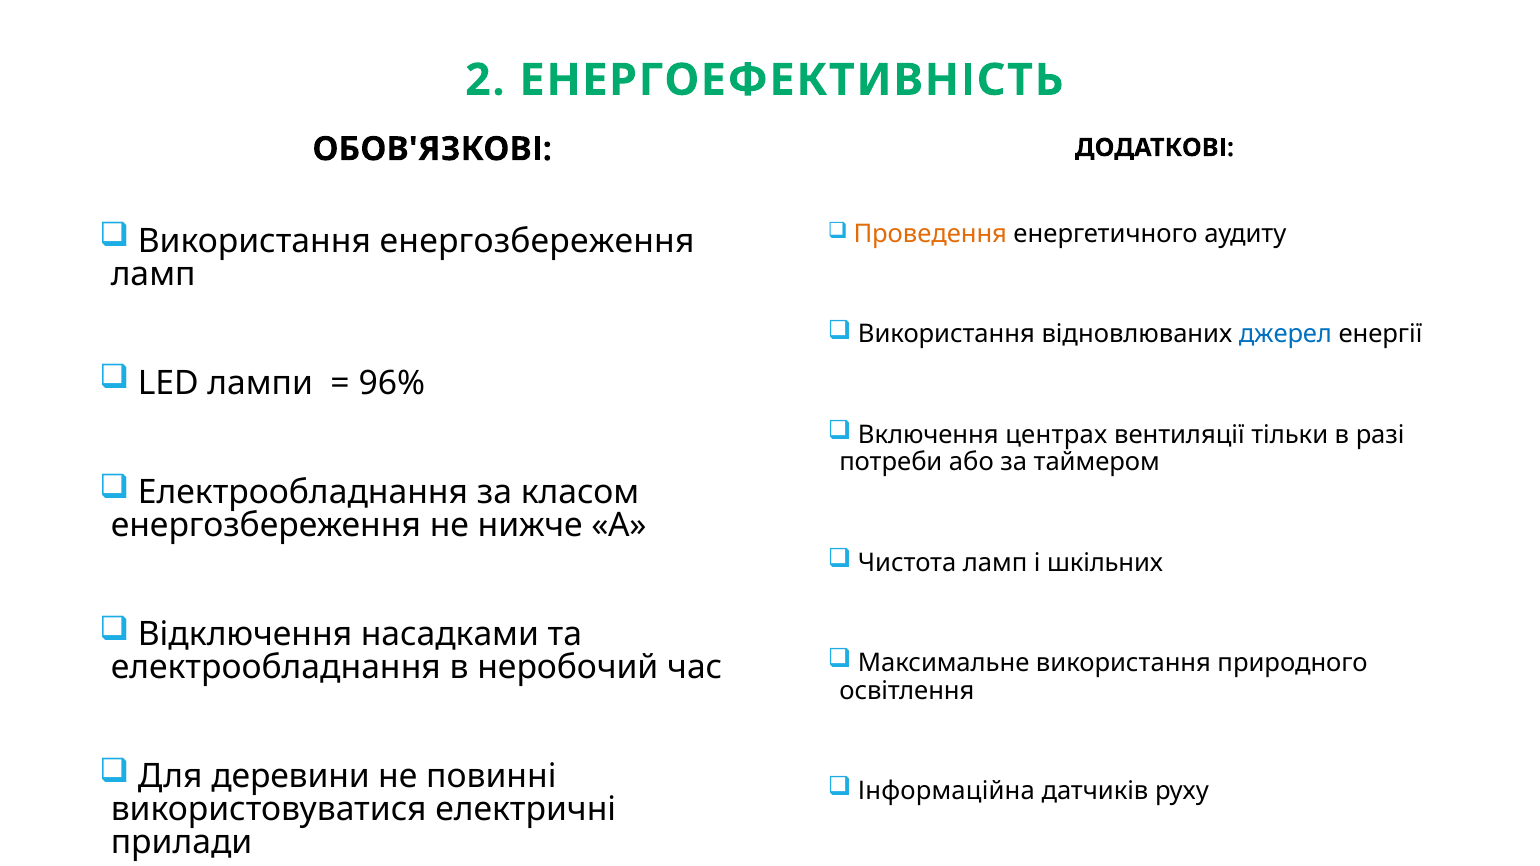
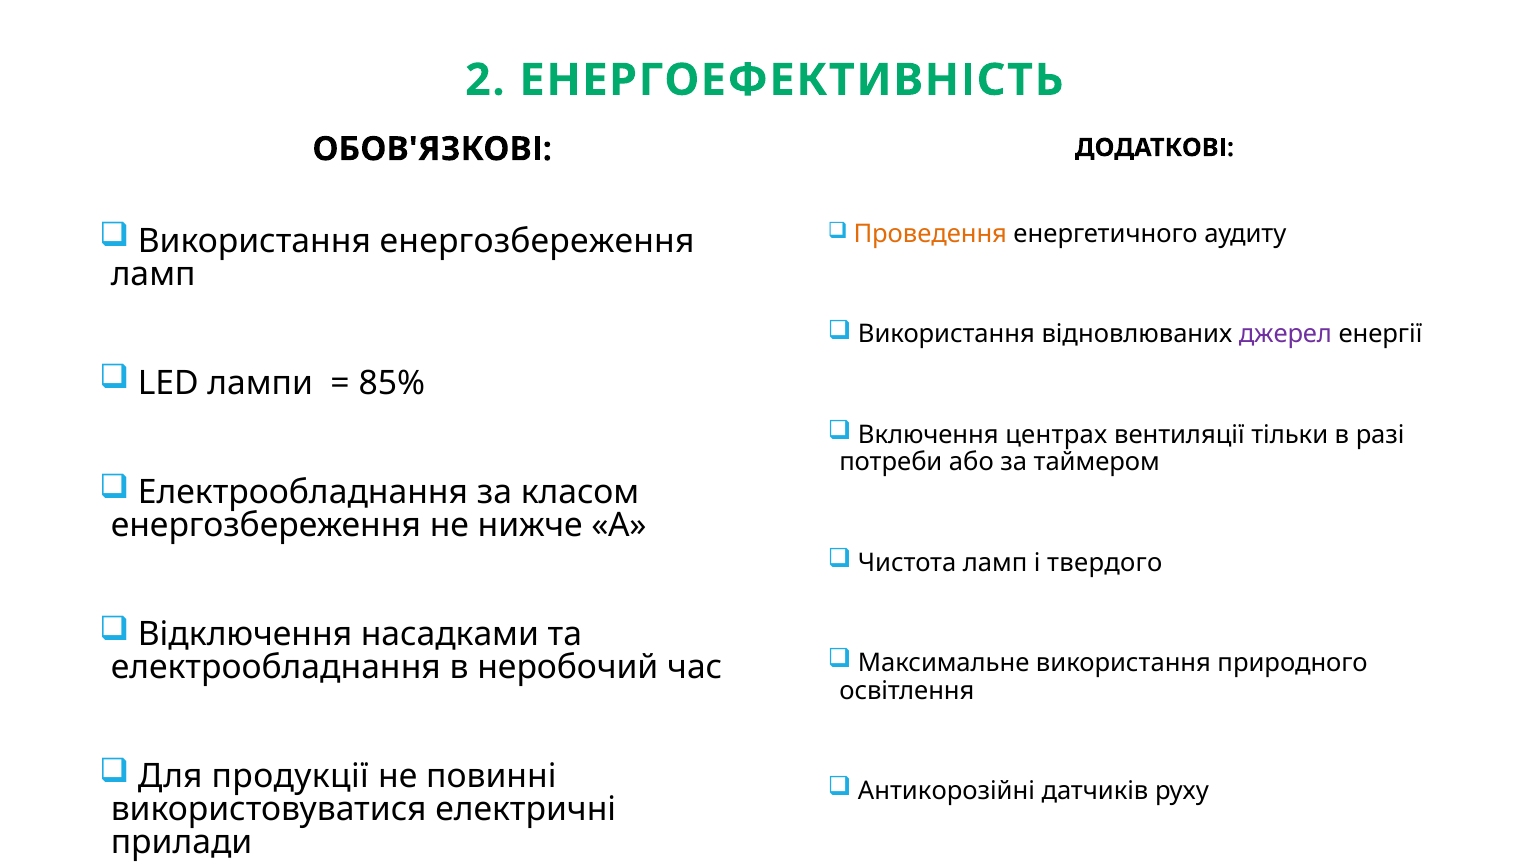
джерел colour: blue -> purple
96%: 96% -> 85%
шкільних: шкільних -> твердого
деревини: деревини -> продукції
Інформаційна: Інформаційна -> Антикорозійні
